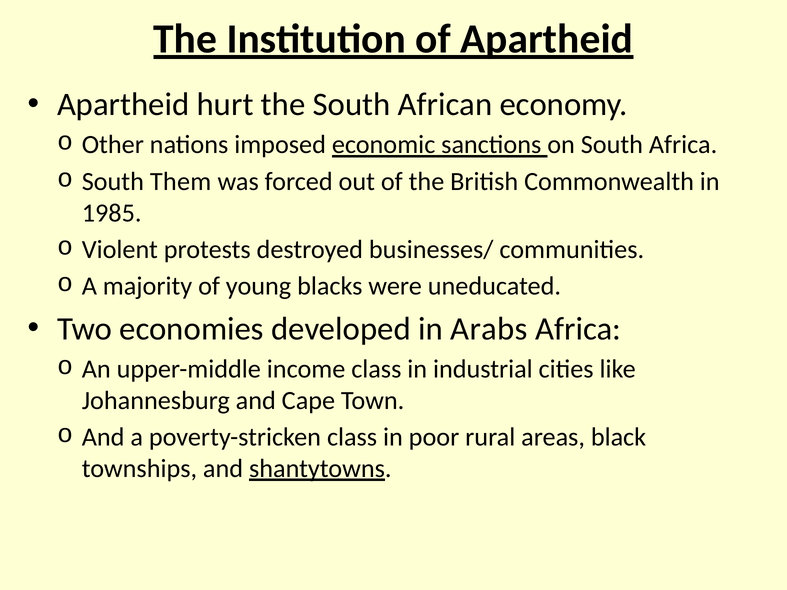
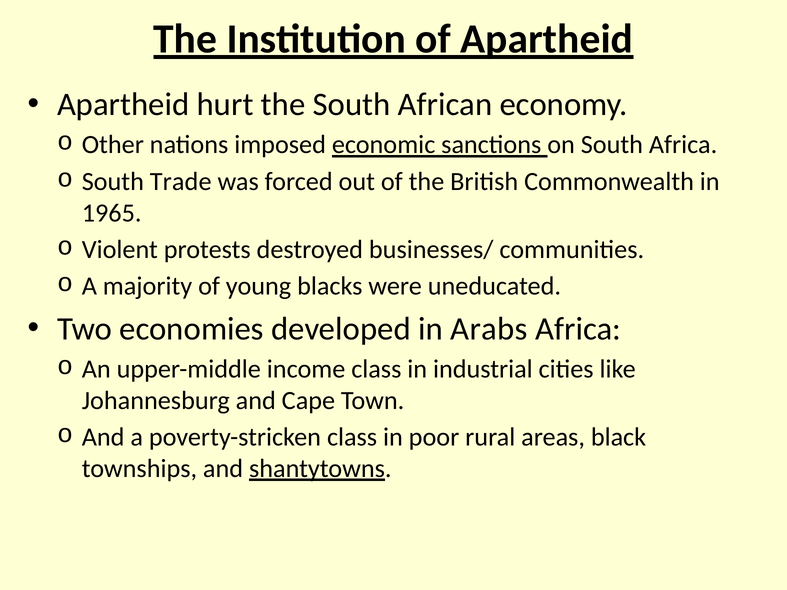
Them: Them -> Trade
1985: 1985 -> 1965
